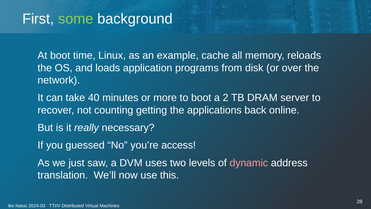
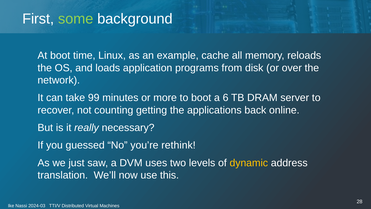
40: 40 -> 99
2: 2 -> 6
access: access -> rethink
dynamic colour: pink -> yellow
